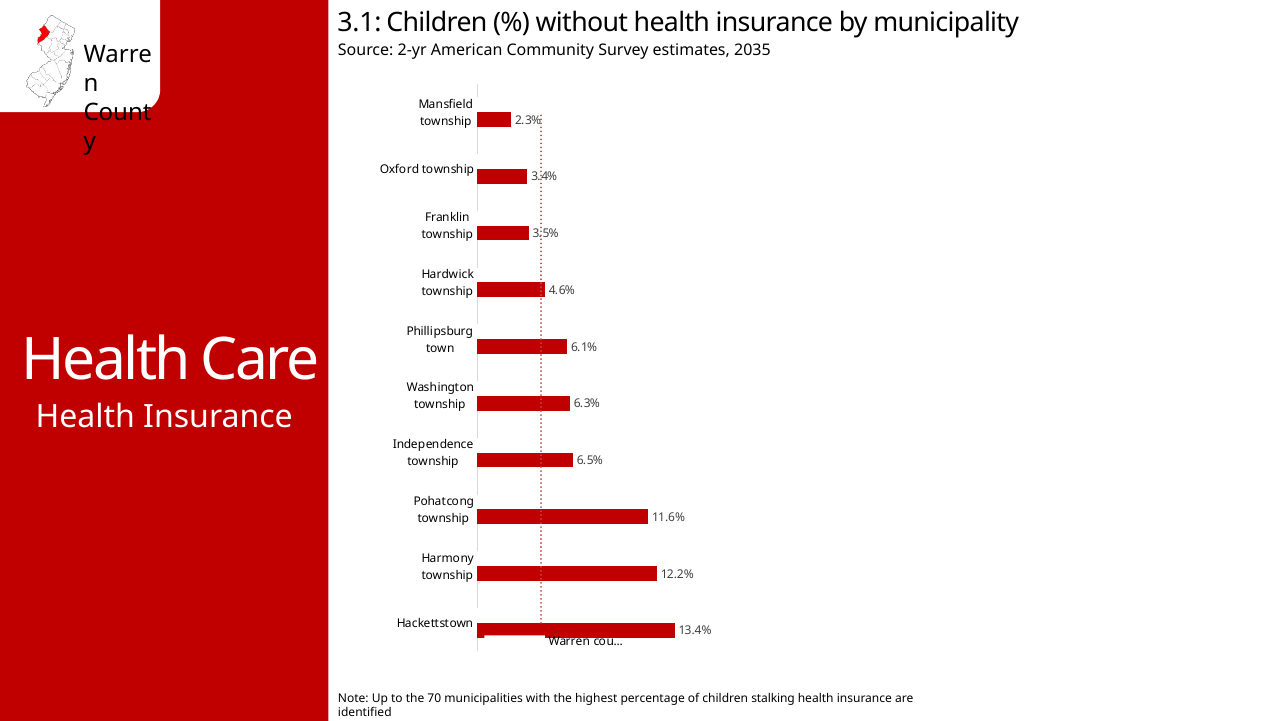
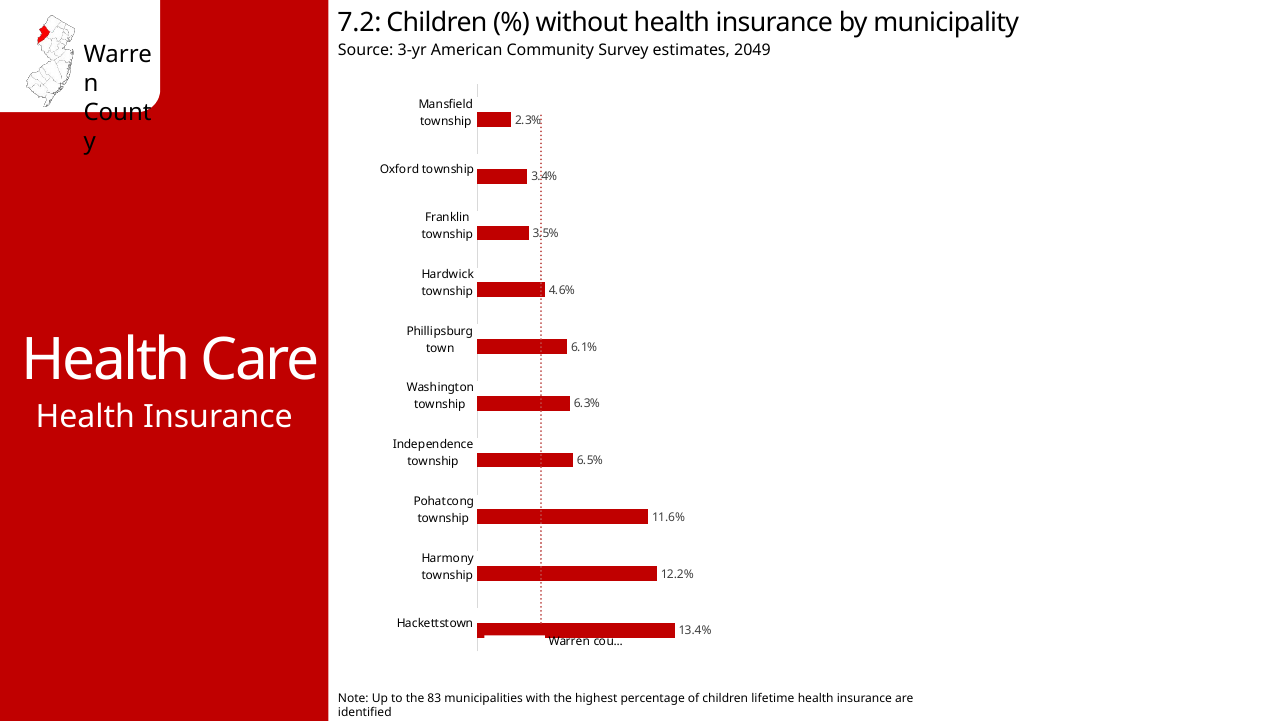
3.1: 3.1 -> 7.2
2-yr: 2-yr -> 3-yr
2035: 2035 -> 2049
70: 70 -> 83
stalking: stalking -> lifetime
